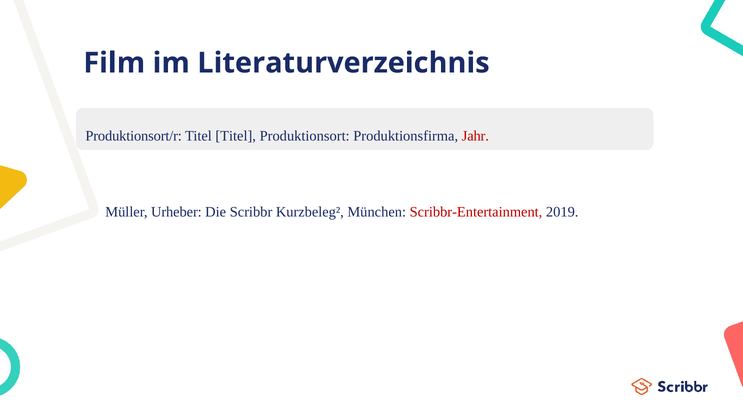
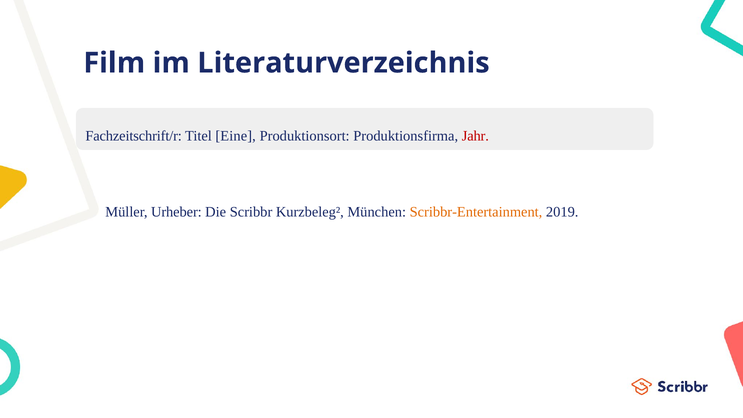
Produktionsort/r: Produktionsort/r -> Fachzeitschrift/r
Titel Titel: Titel -> Eine
Scribbr-Entertainment colour: red -> orange
